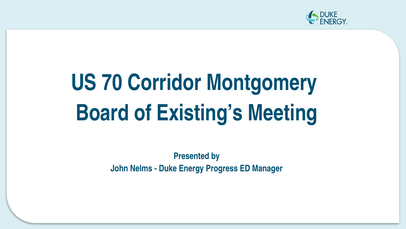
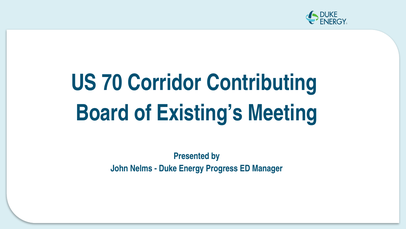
Montgomery: Montgomery -> Contributing
